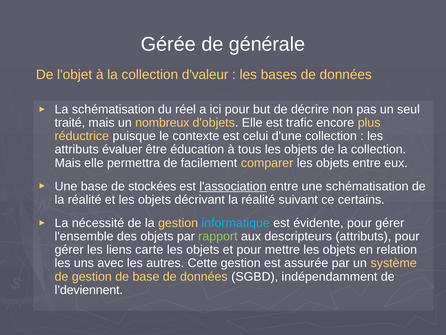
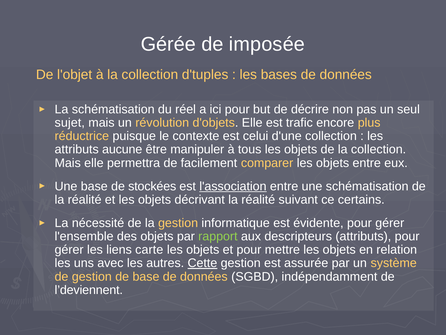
générale: générale -> imposée
d'valeur: d'valeur -> d'tuples
traité: traité -> sujet
nombreux: nombreux -> révolution
évaluer: évaluer -> aucune
éducation: éducation -> manipuler
informatique colour: light blue -> white
Cette underline: none -> present
